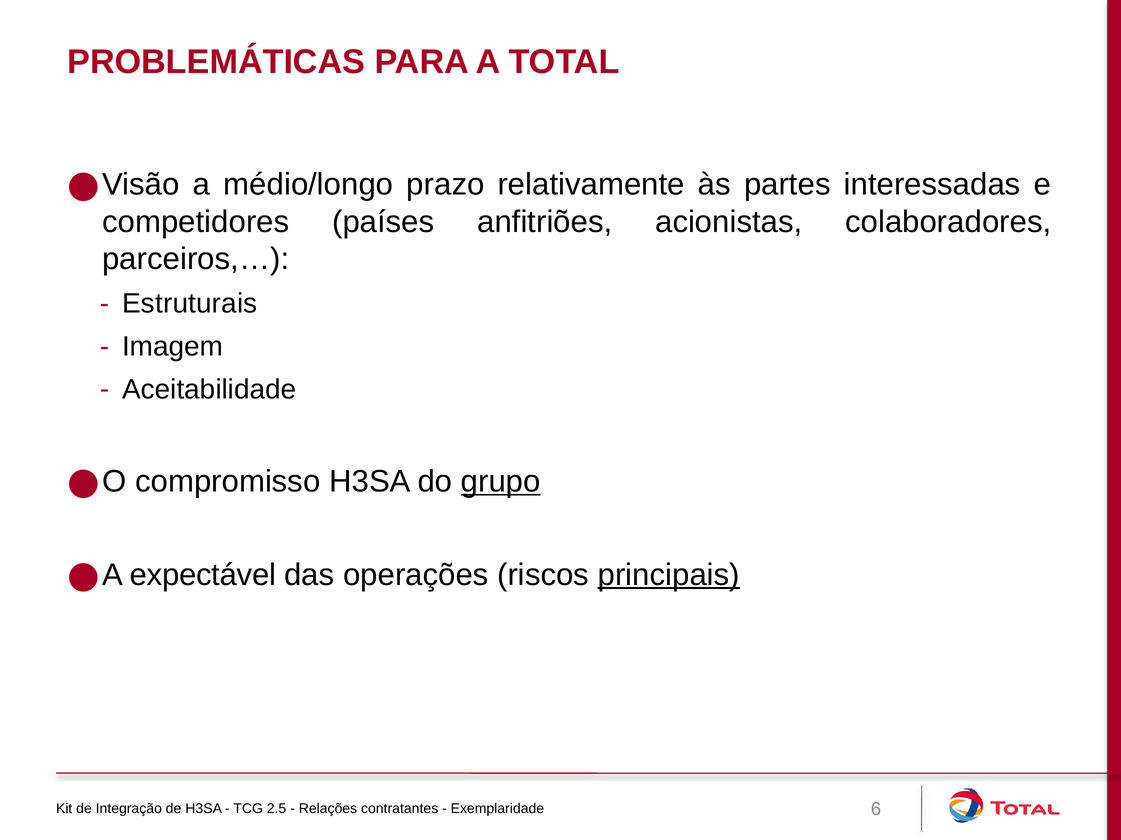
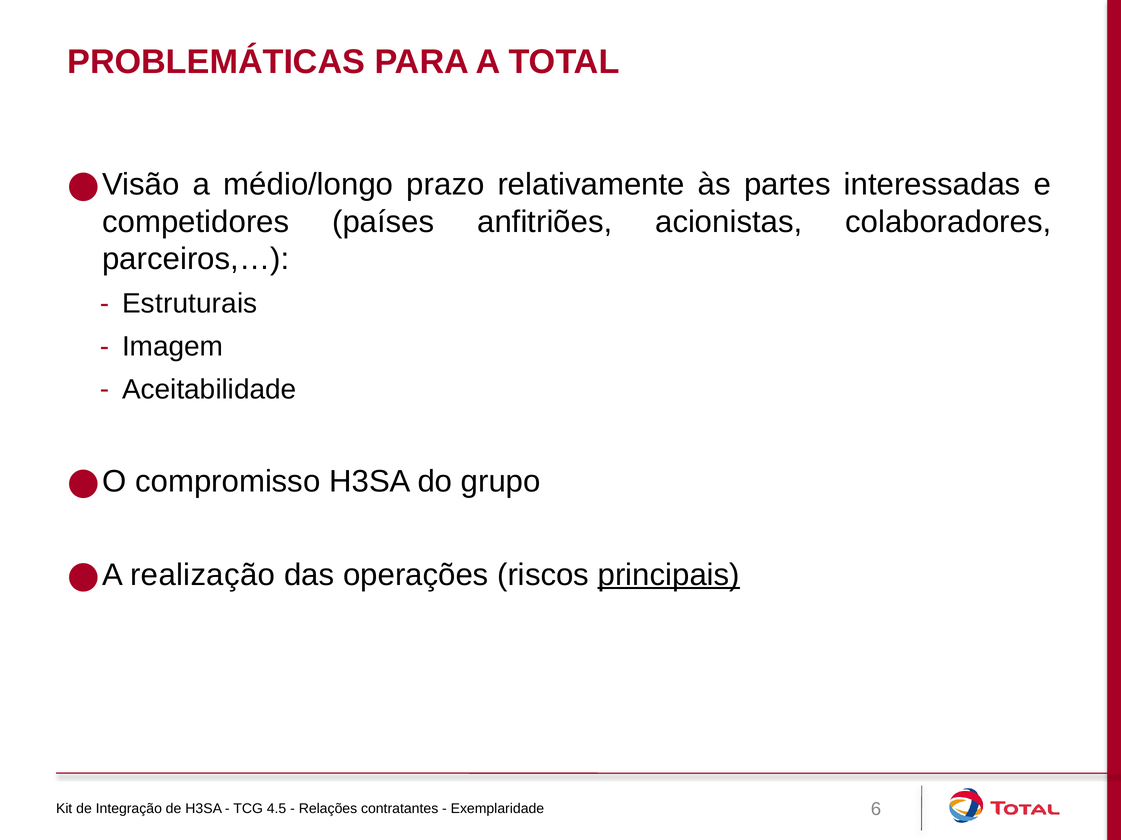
grupo underline: present -> none
expectável: expectável -> realização
2.5: 2.5 -> 4.5
